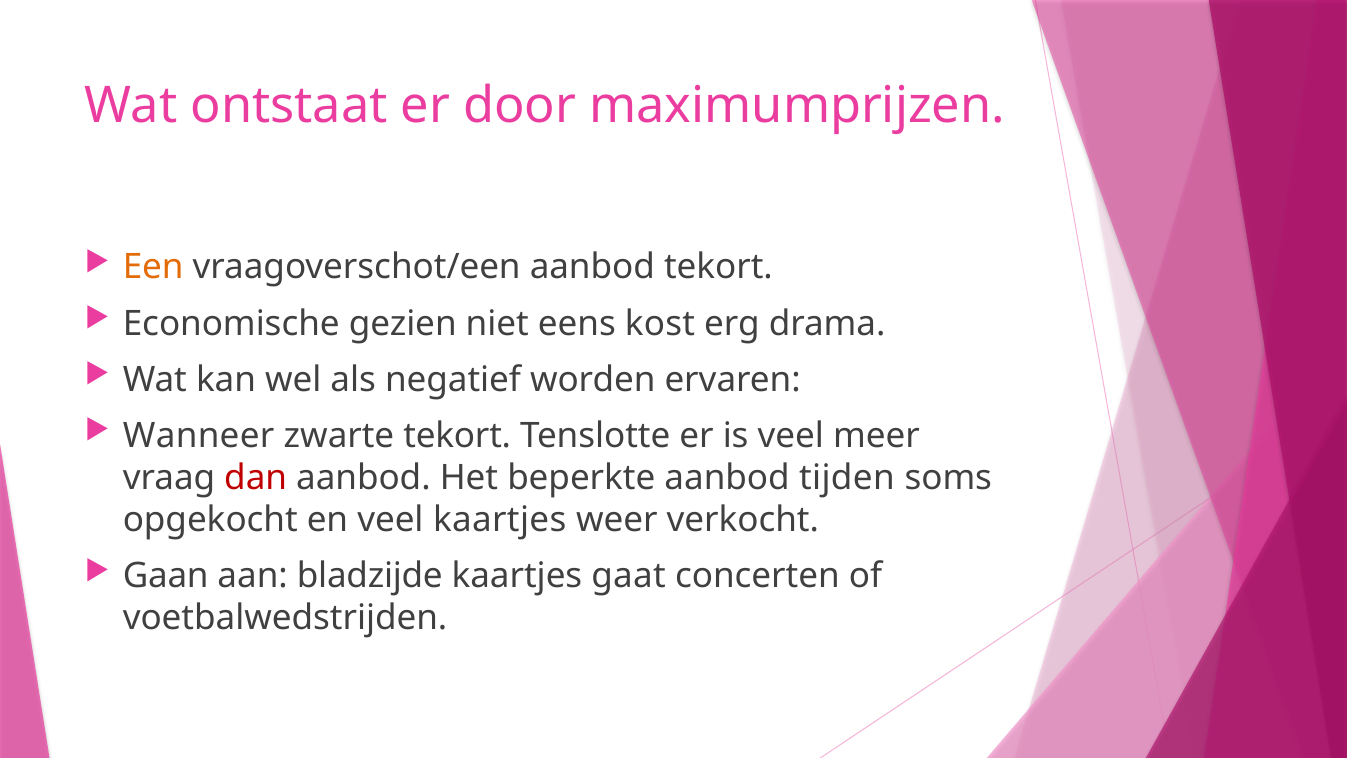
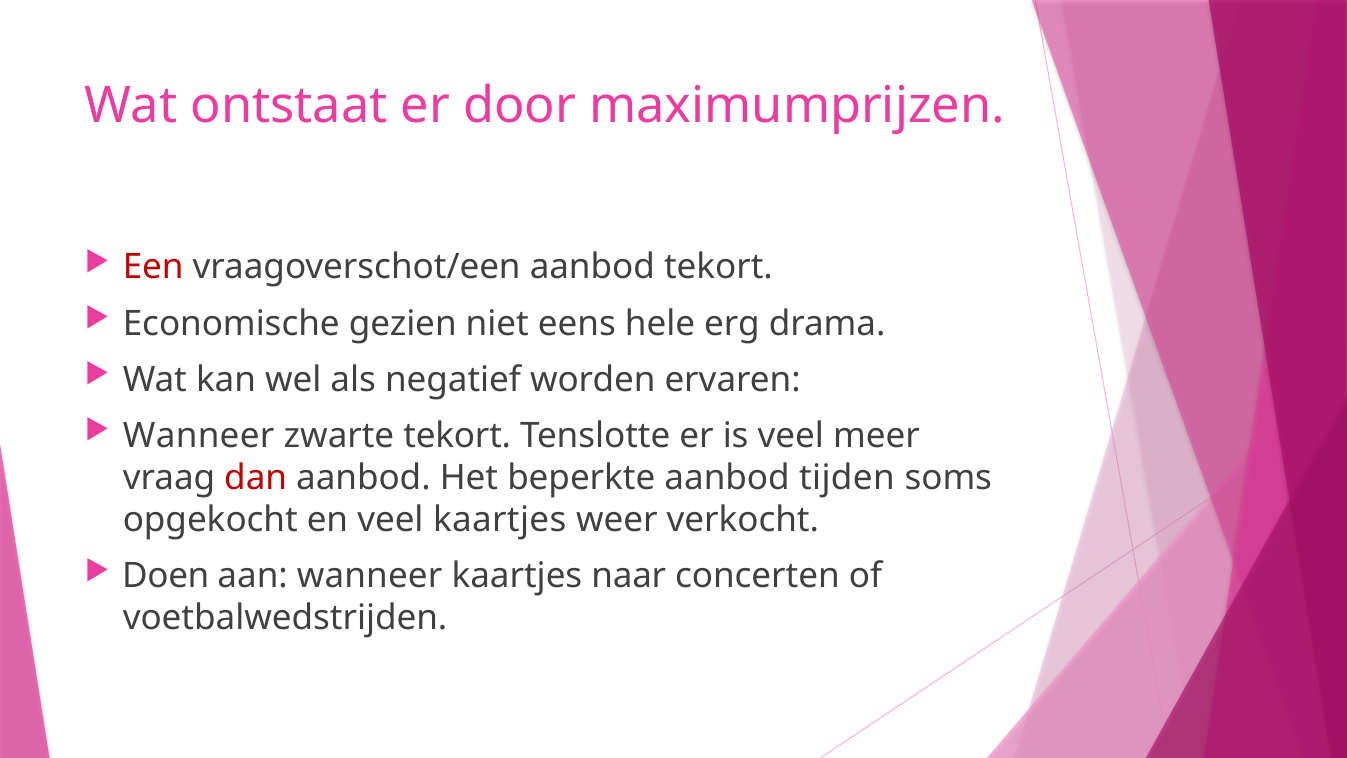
Een colour: orange -> red
kost: kost -> hele
Gaan: Gaan -> Doen
aan bladzijde: bladzijde -> wanneer
gaat: gaat -> naar
